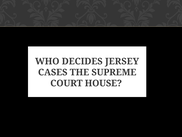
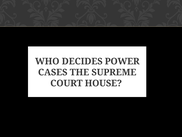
JERSEY: JERSEY -> POWER
